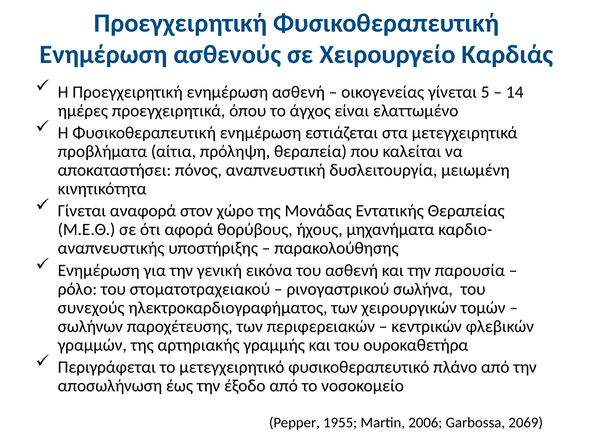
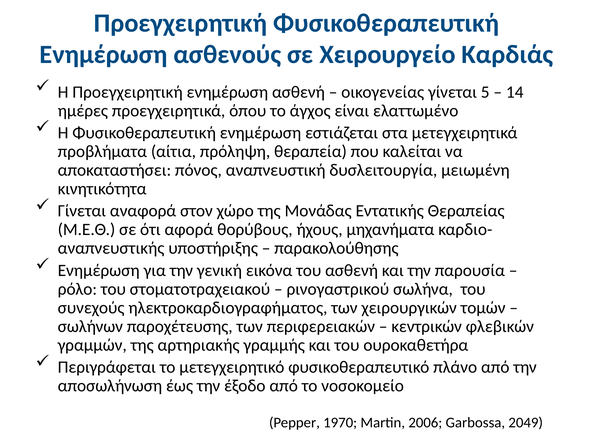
1955: 1955 -> 1970
2069: 2069 -> 2049
